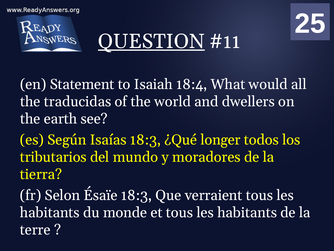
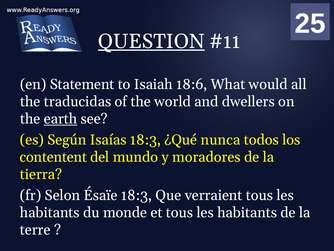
18:4: 18:4 -> 18:6
earth underline: none -> present
longer: longer -> nunca
tributarios: tributarios -> contentent
